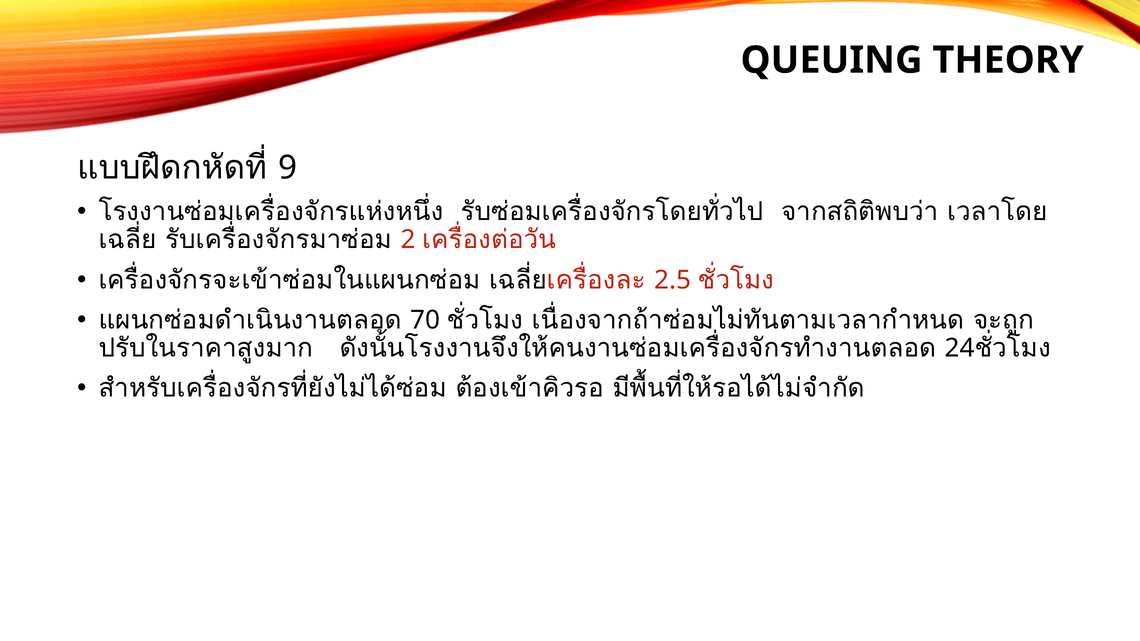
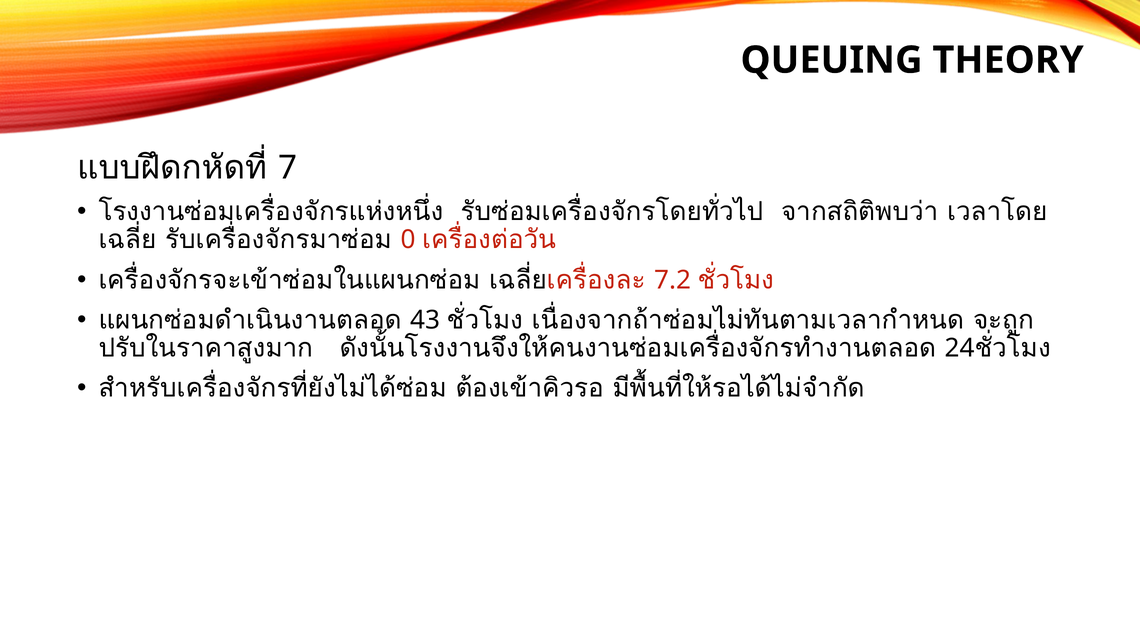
9: 9 -> 7
2: 2 -> 0
2.5: 2.5 -> 7.2
70: 70 -> 43
